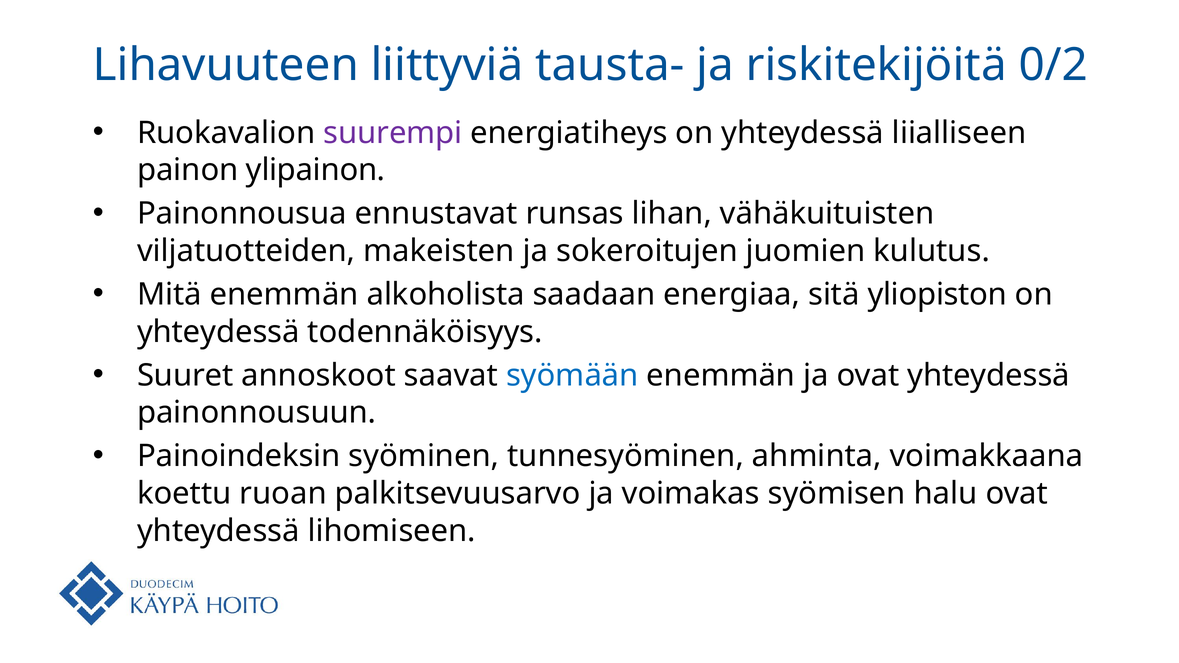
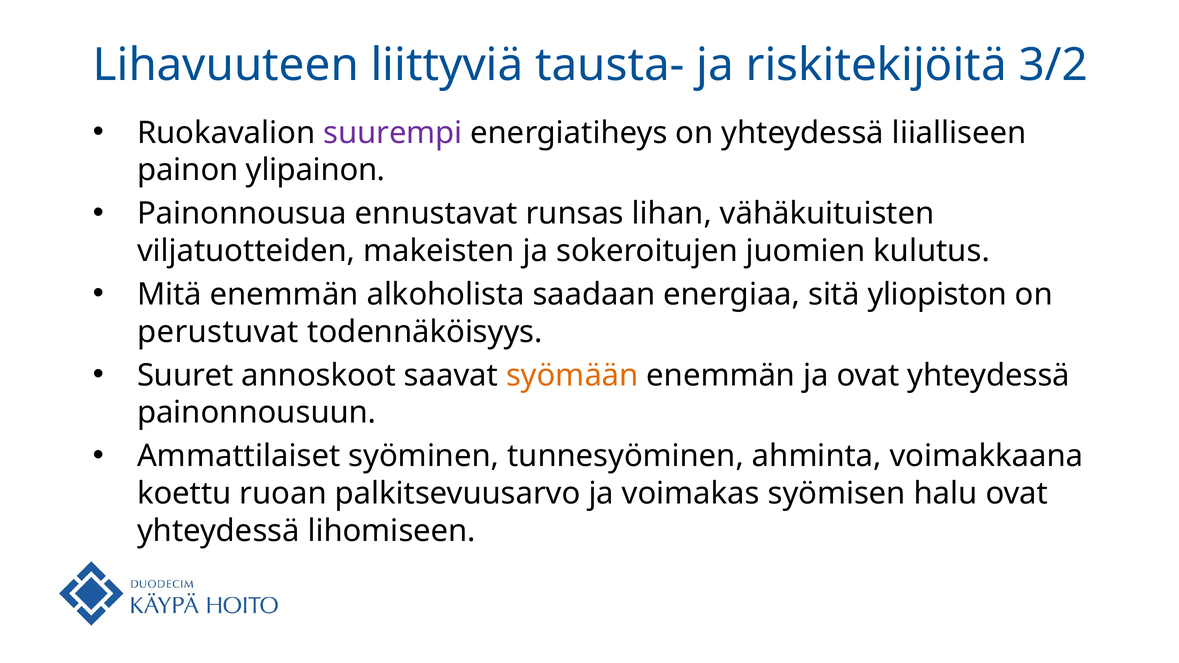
0/2: 0/2 -> 3/2
yhteydessä at (218, 332): yhteydessä -> perustuvat
syömään colour: blue -> orange
Painoindeksin: Painoindeksin -> Ammattilaiset
